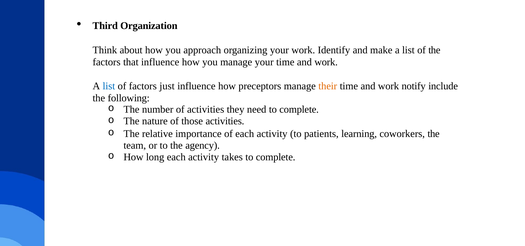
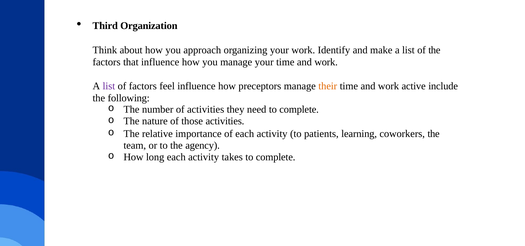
list at (109, 86) colour: blue -> purple
just: just -> feel
notify: notify -> active
